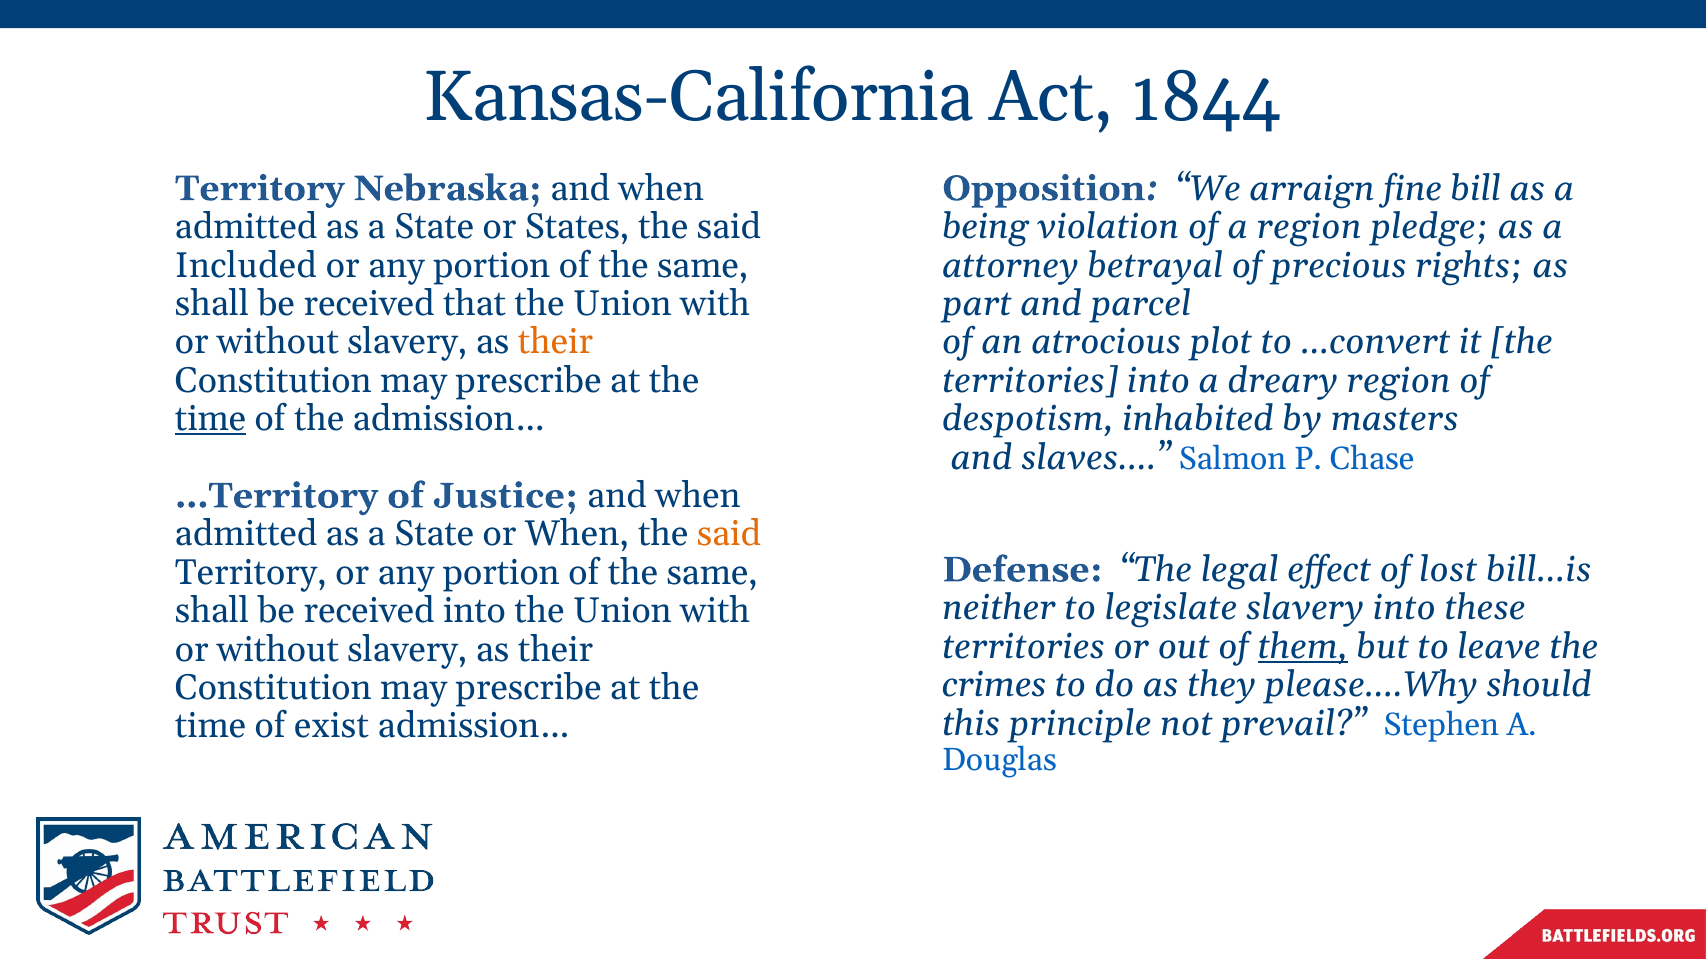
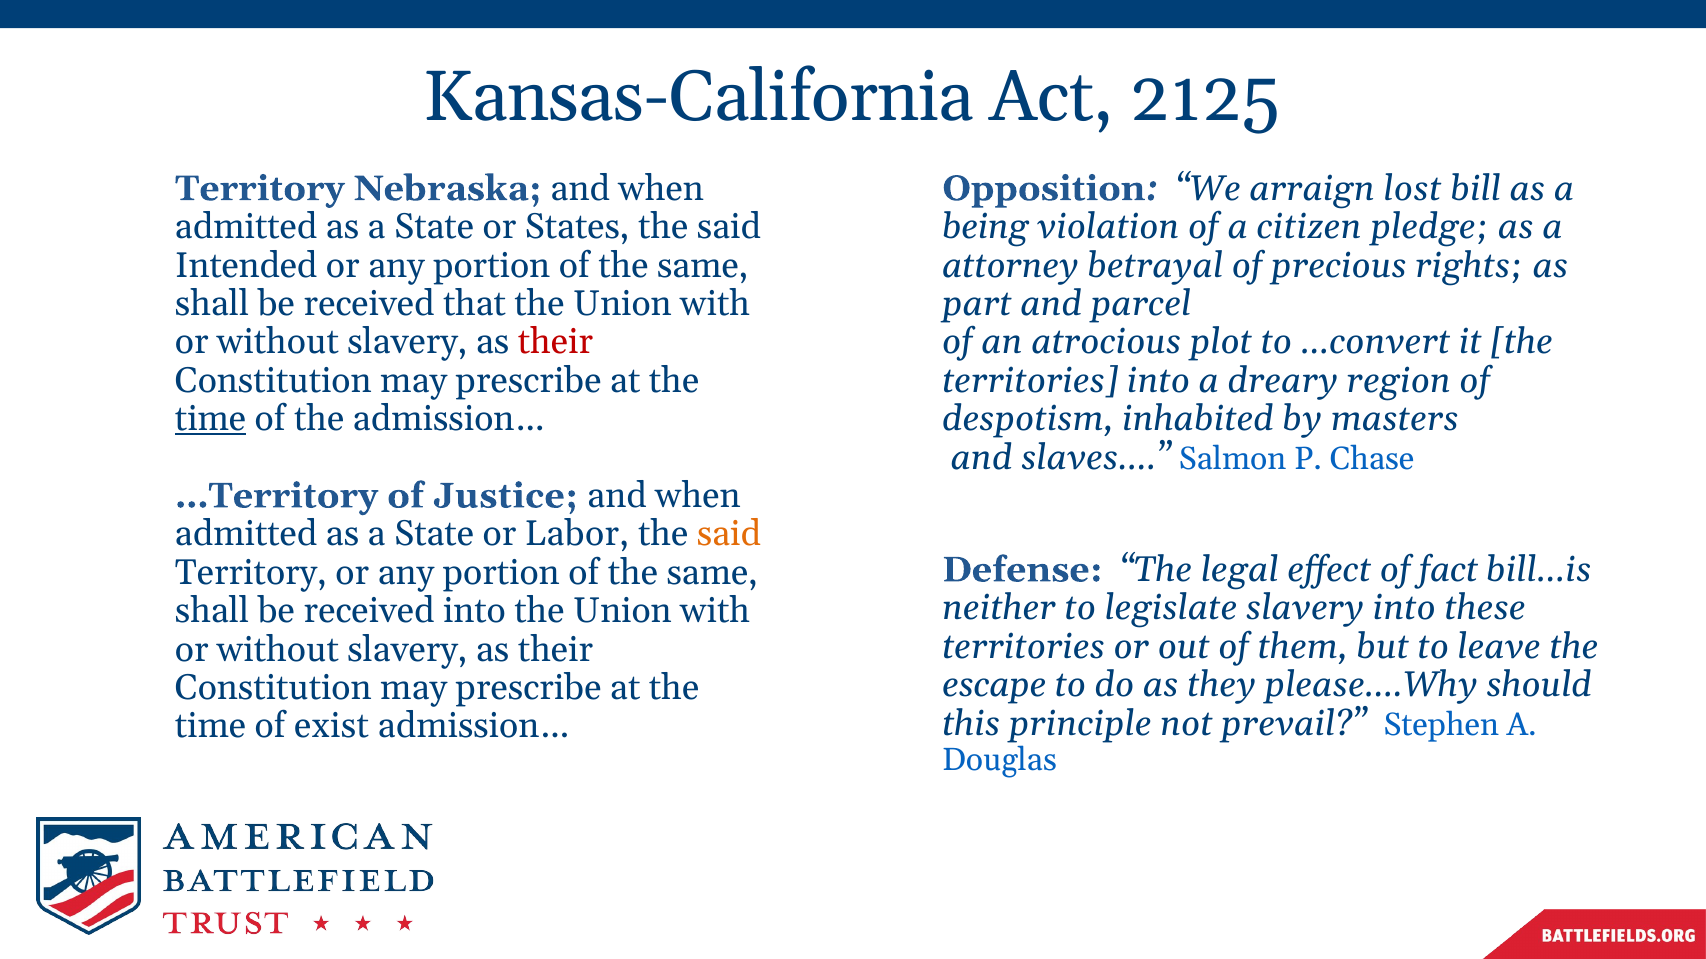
1844: 1844 -> 2125
fine: fine -> lost
a region: region -> citizen
Included: Included -> Intended
their at (555, 342) colour: orange -> red
or When: When -> Labor
lost: lost -> fact
them underline: present -> none
crimes: crimes -> escape
